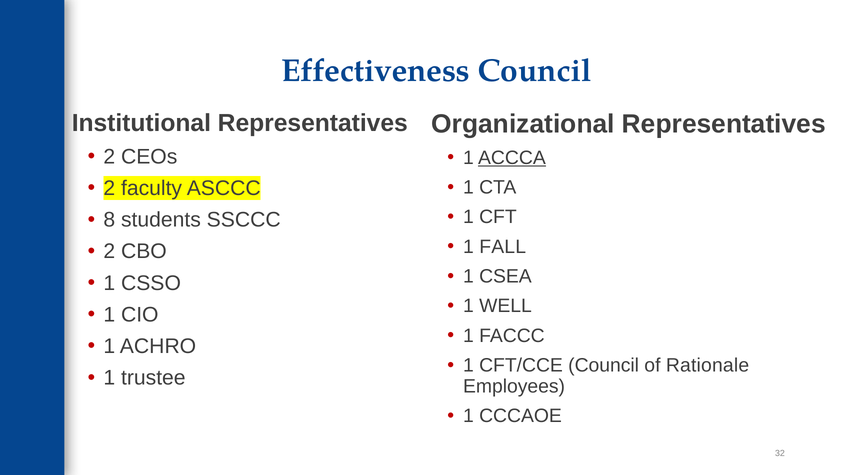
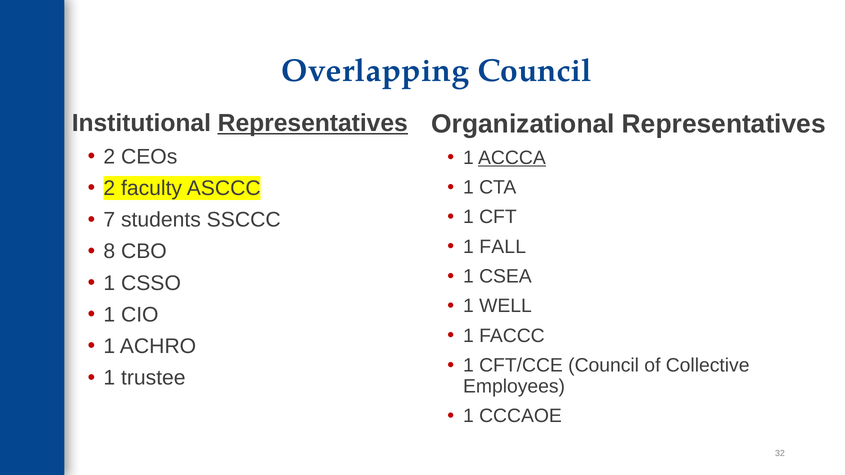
Effectiveness: Effectiveness -> Overlapping
Representatives at (313, 123) underline: none -> present
8: 8 -> 7
2 at (109, 252): 2 -> 8
Rationale: Rationale -> Collective
